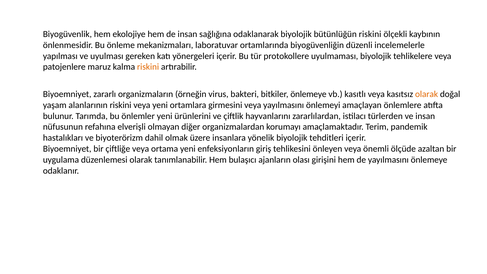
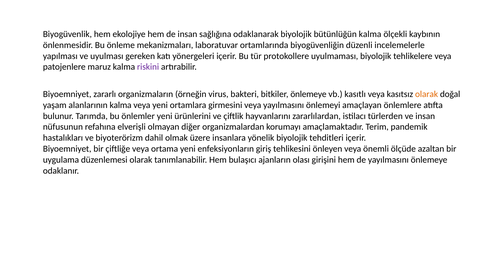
bütünlüğün riskini: riskini -> kalma
riskini at (148, 67) colour: orange -> purple
alanlarının riskini: riskini -> kalma
